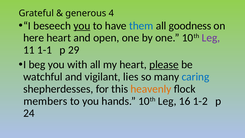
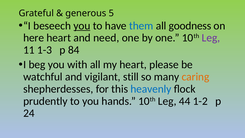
4: 4 -> 5
open: open -> need
1-1: 1-1 -> 1-3
29: 29 -> 84
please underline: present -> none
lies: lies -> still
caring colour: blue -> orange
heavenly colour: orange -> blue
members: members -> prudently
16: 16 -> 44
